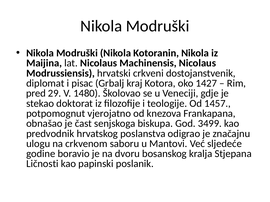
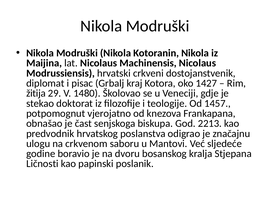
pred: pred -> žitija
3499: 3499 -> 2213
